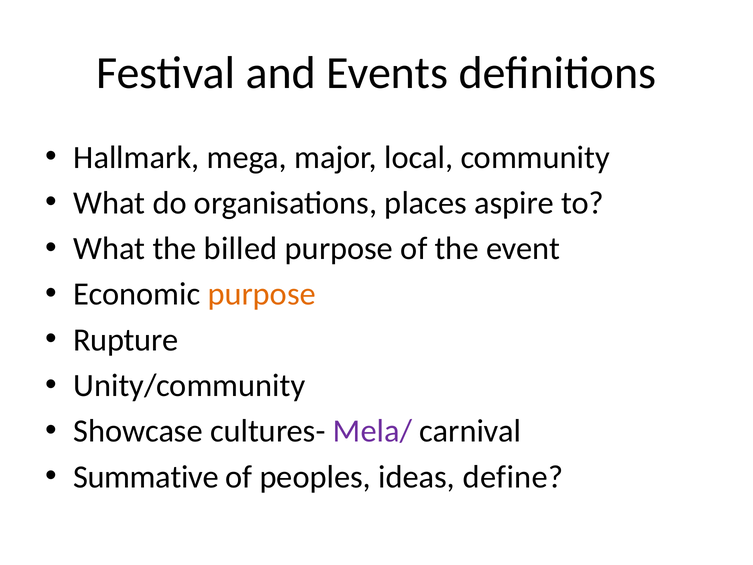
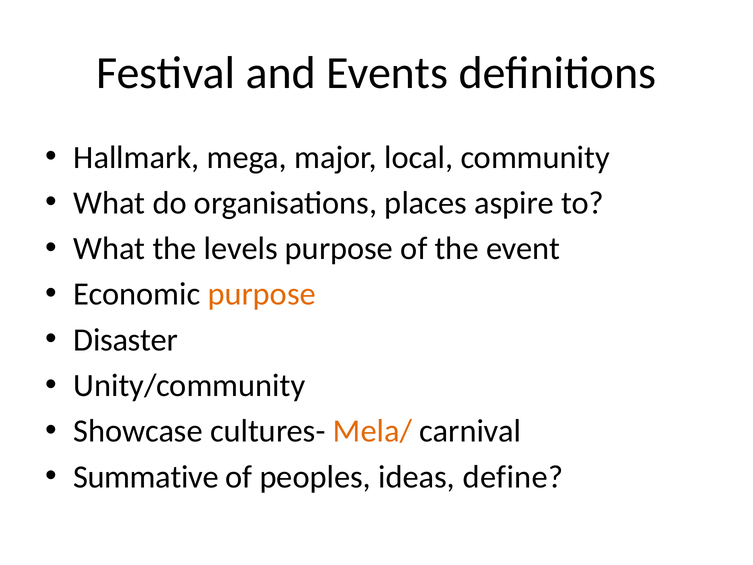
billed: billed -> levels
Rupture: Rupture -> Disaster
Mela/ colour: purple -> orange
